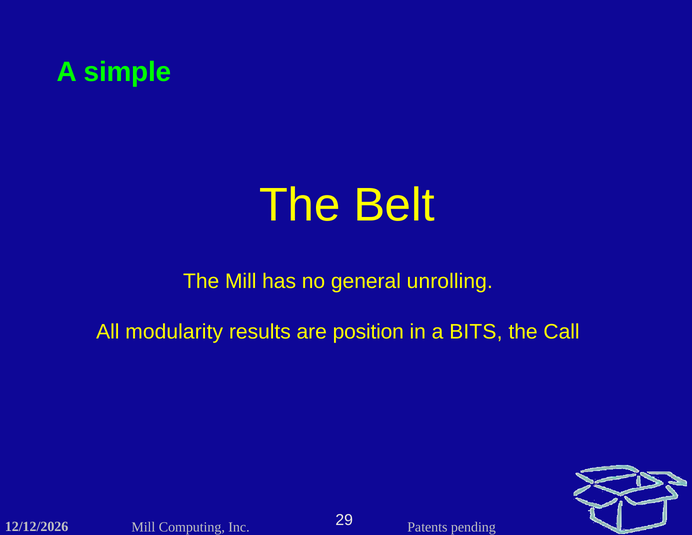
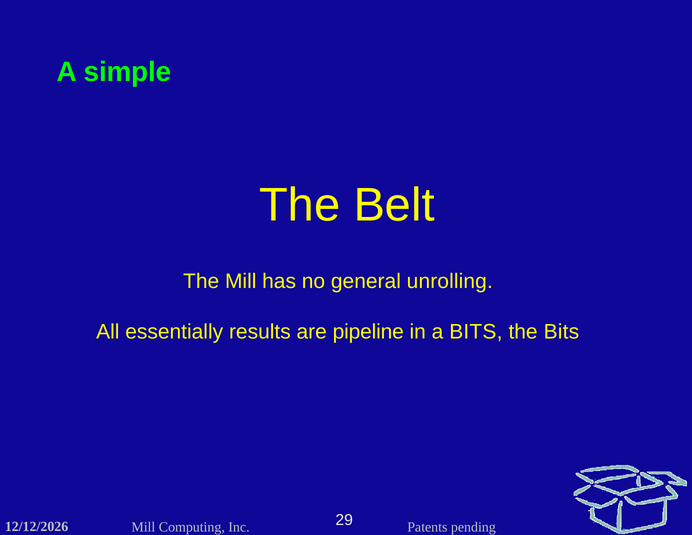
modularity: modularity -> essentially
position: position -> pipeline
the Call: Call -> Bits
